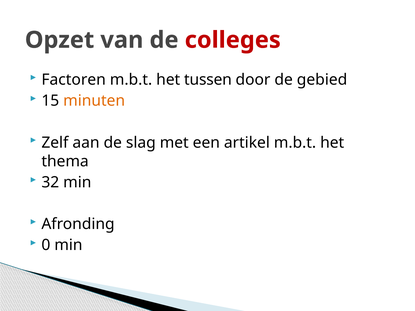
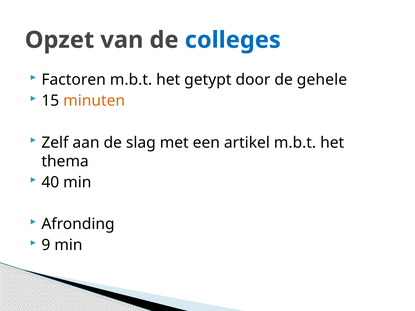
colleges colour: red -> blue
tussen: tussen -> getypt
gebied: gebied -> gehele
32: 32 -> 40
0: 0 -> 9
